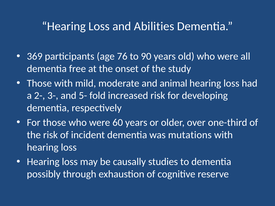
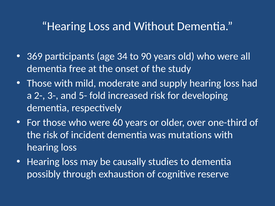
Abilities: Abilities -> Without
76: 76 -> 34
animal: animal -> supply
